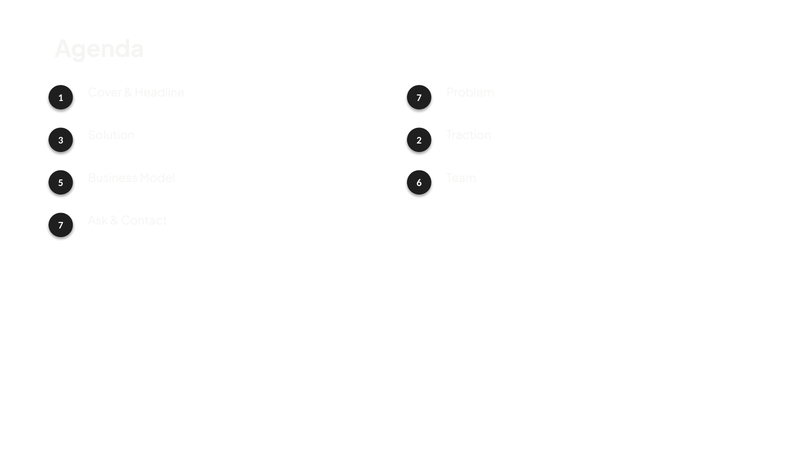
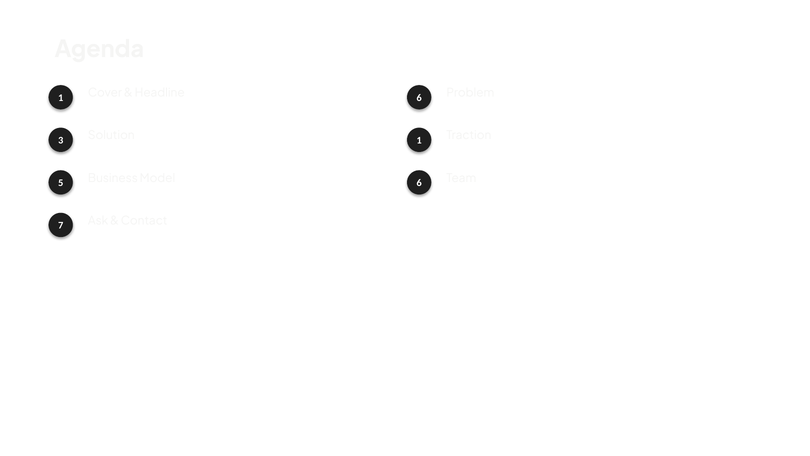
Headline 7: 7 -> 6
Solution 2: 2 -> 1
